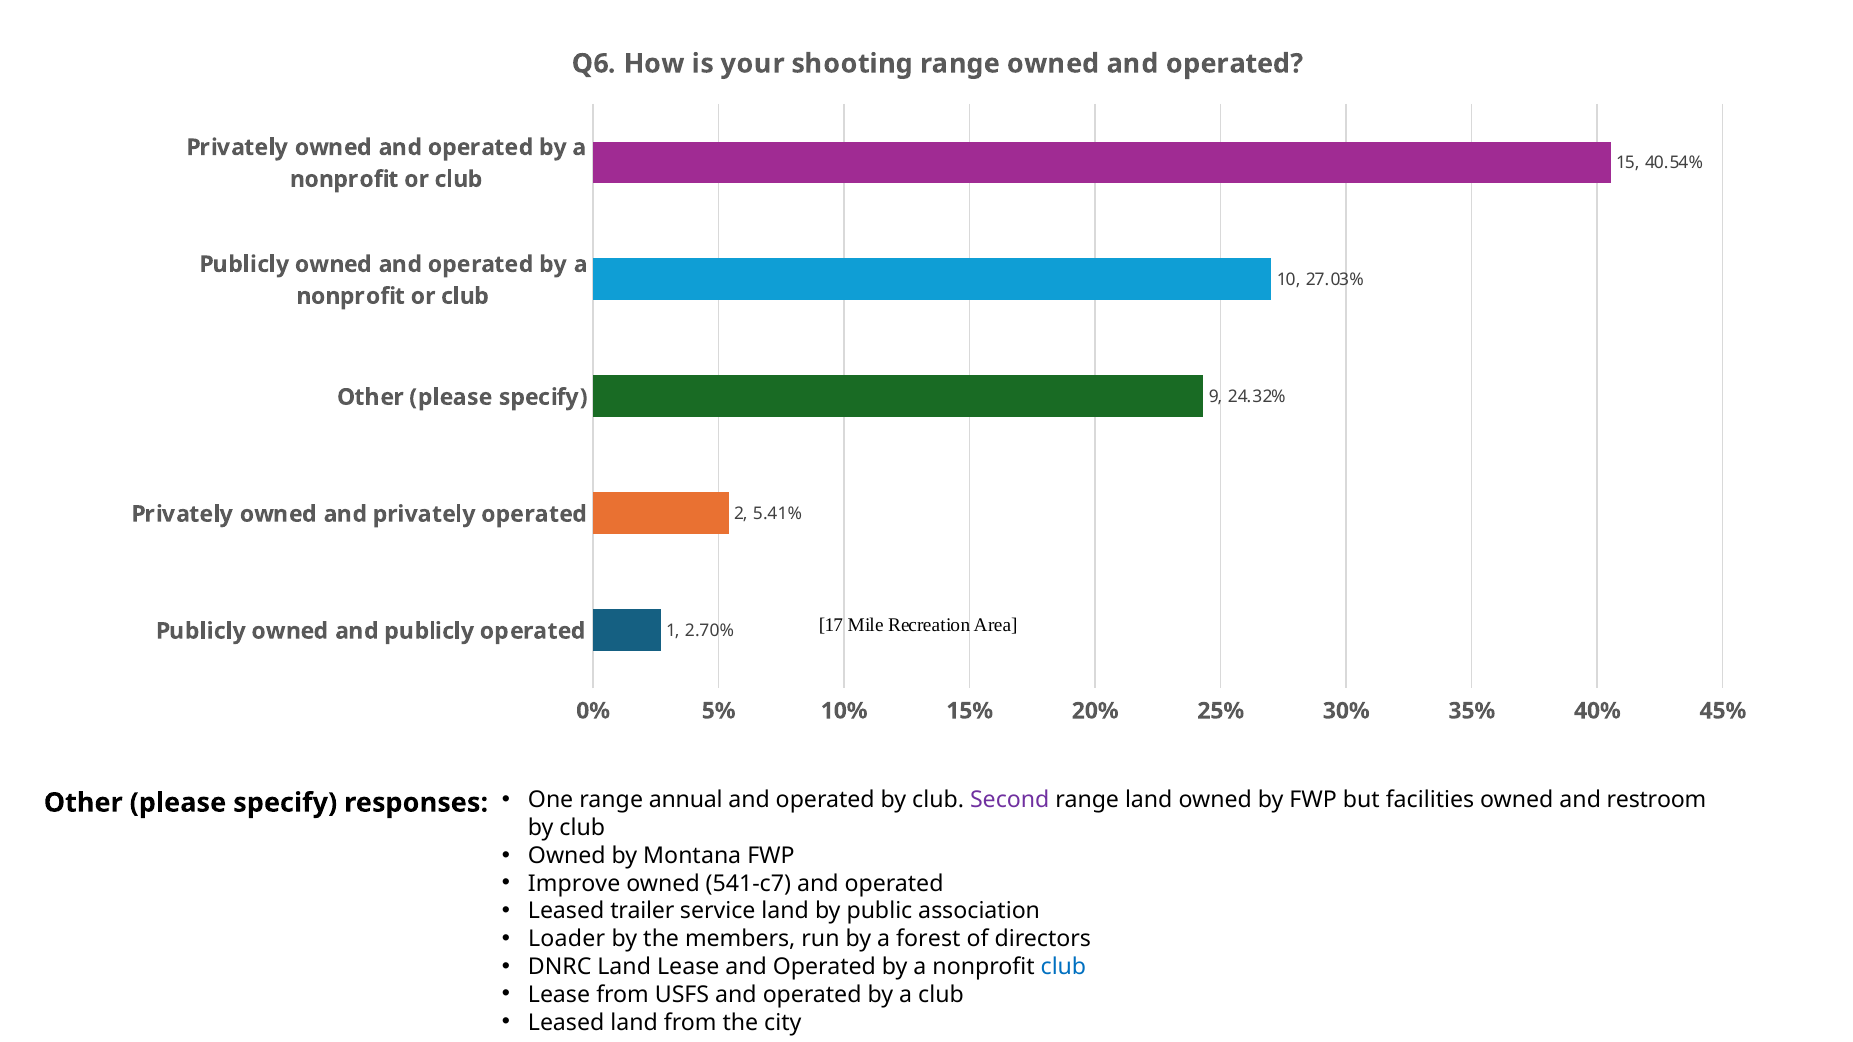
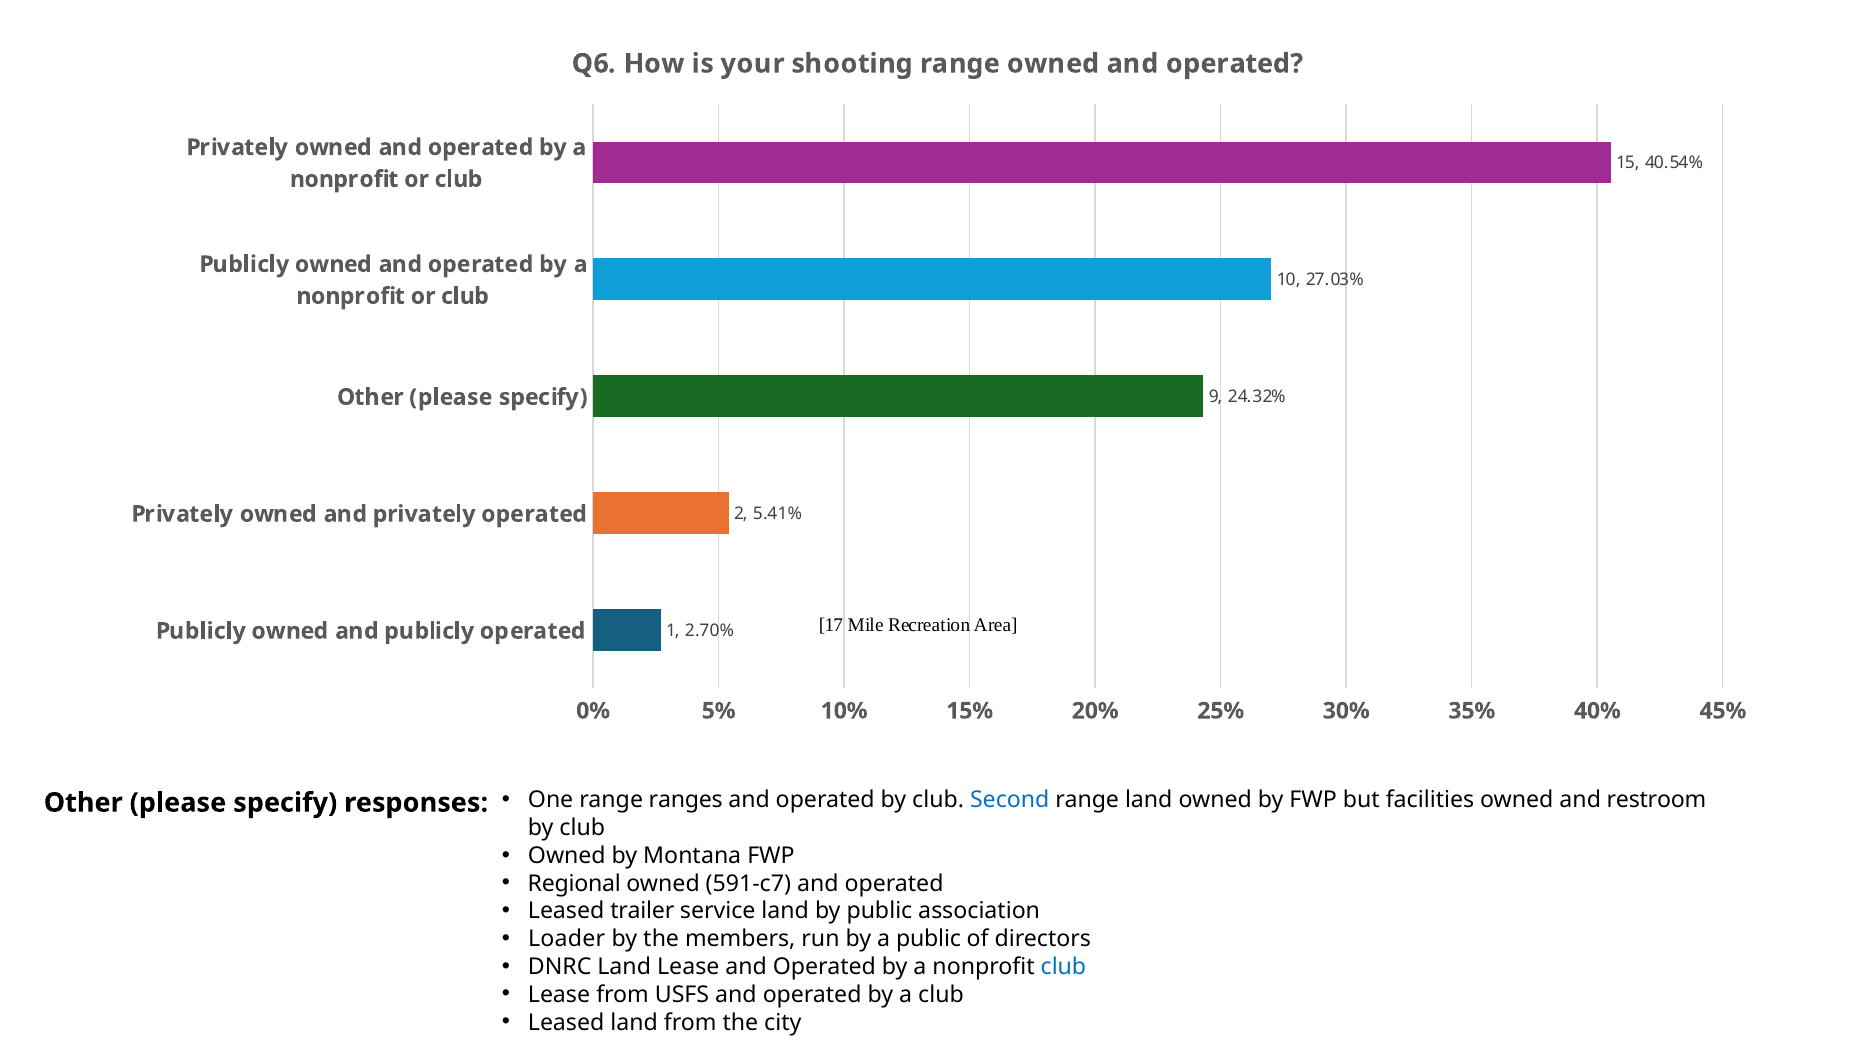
annual: annual -> ranges
Second colour: purple -> blue
Improve: Improve -> Regional
541-c7: 541-c7 -> 591-c7
a forest: forest -> public
